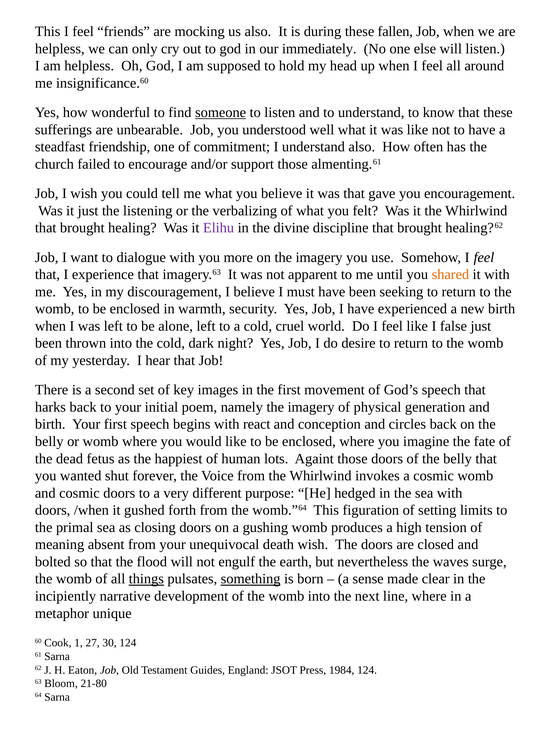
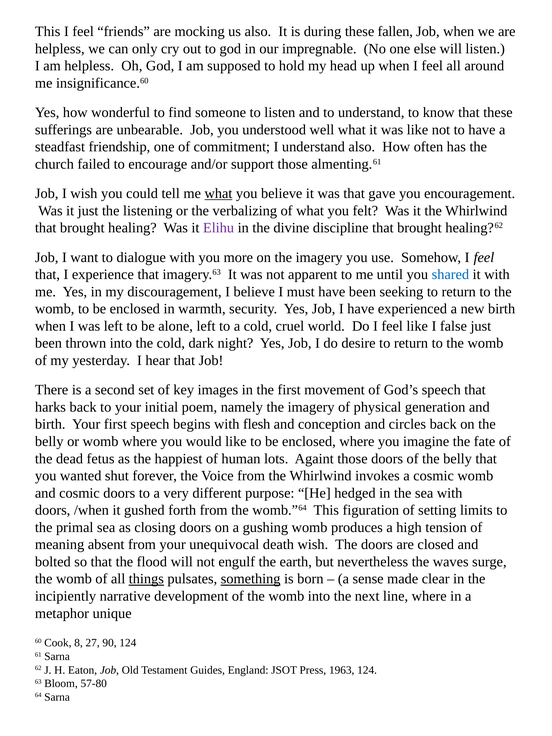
immediately: immediately -> impregnable
someone underline: present -> none
what at (218, 194) underline: none -> present
shared colour: orange -> blue
react: react -> flesh
1: 1 -> 8
30: 30 -> 90
1984: 1984 -> 1963
21-80: 21-80 -> 57-80
